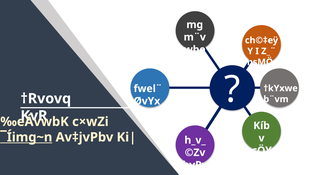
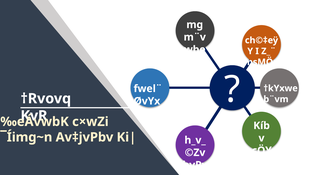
¯Íimg~n underline: present -> none
